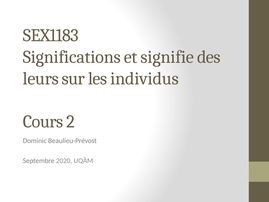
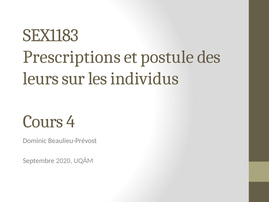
Significations: Significations -> Prescriptions
signifie: signifie -> postule
2: 2 -> 4
